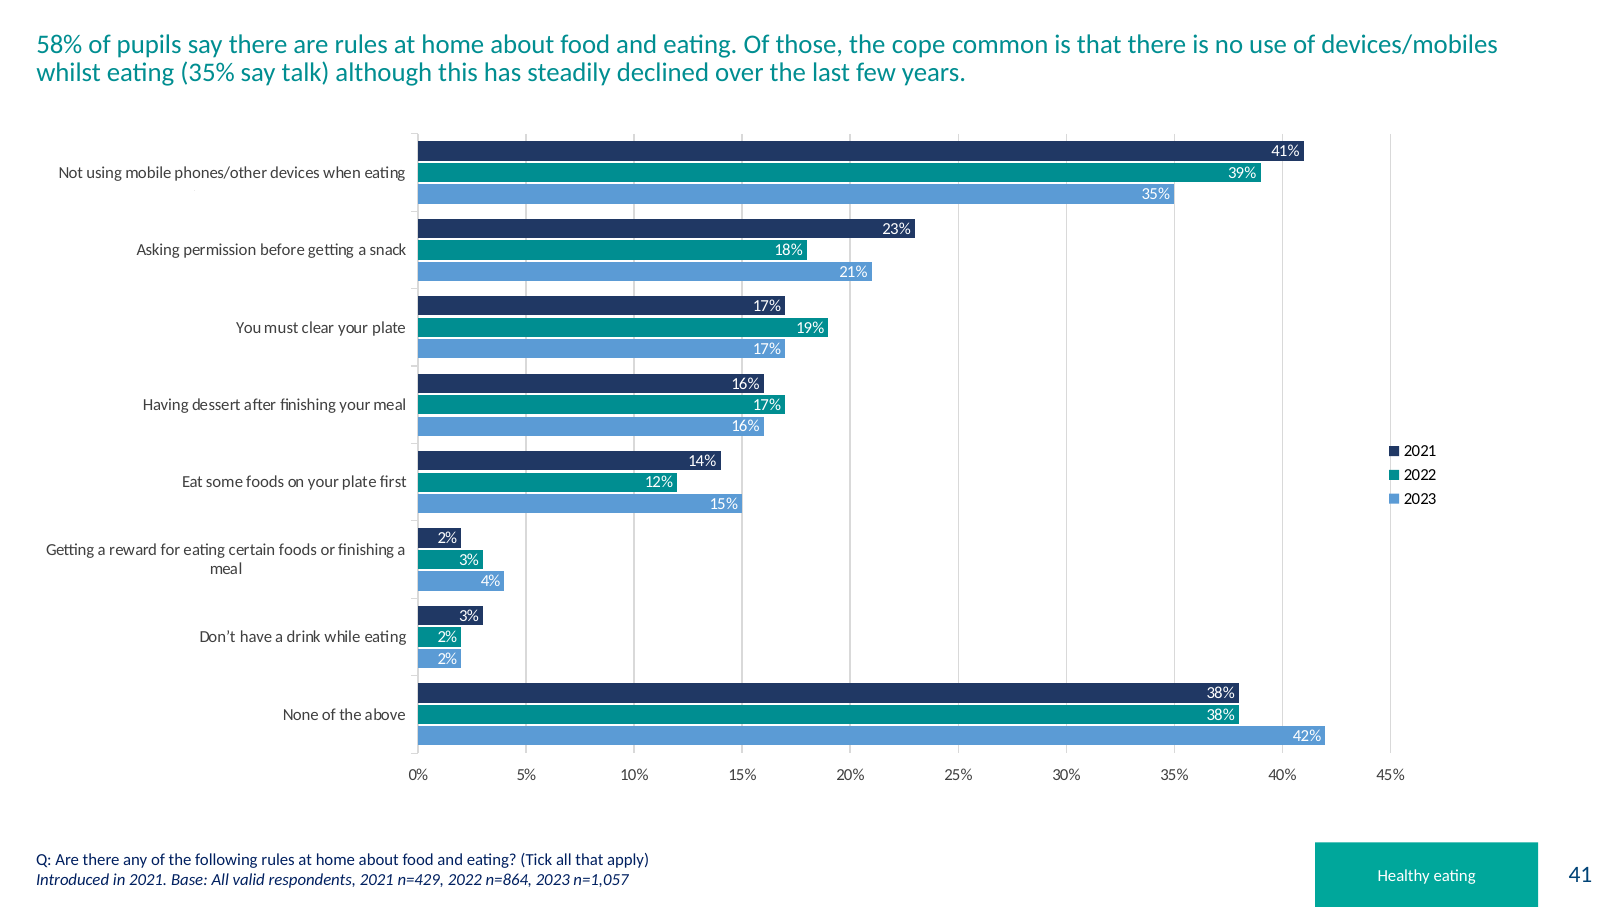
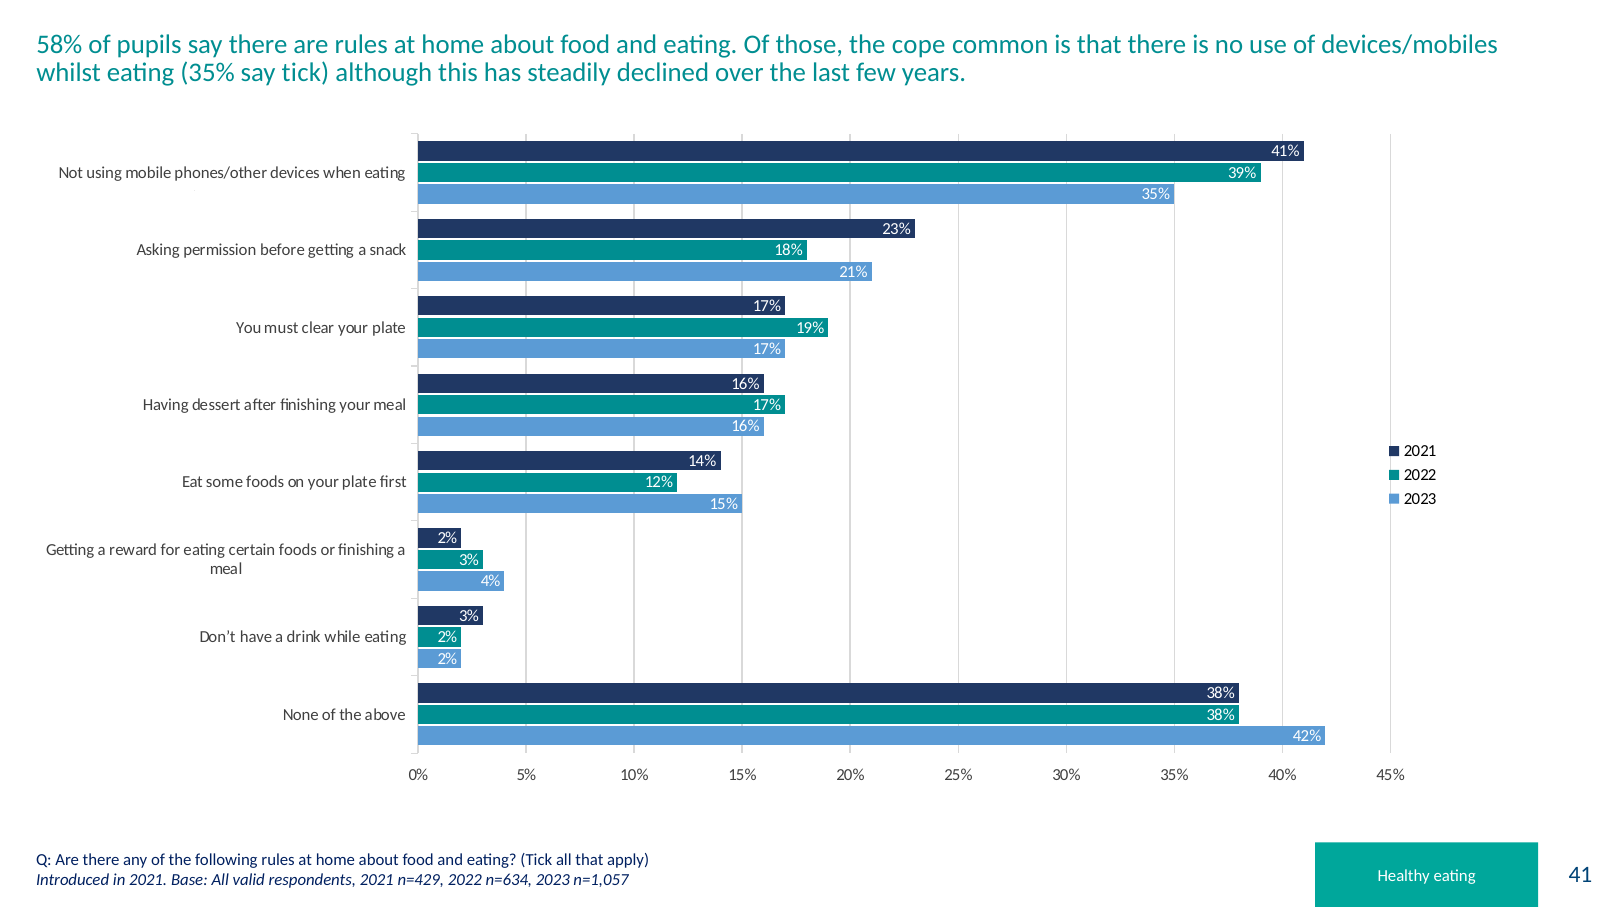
say talk: talk -> tick
n=864: n=864 -> n=634
